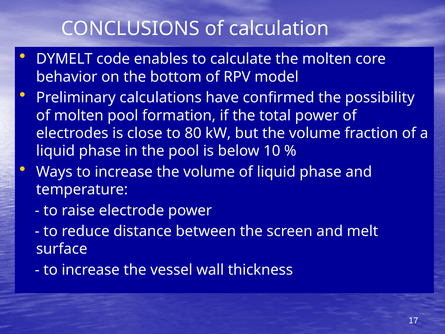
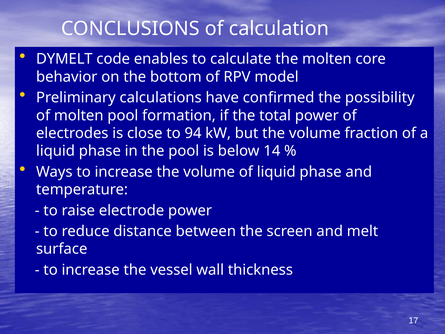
80: 80 -> 94
10: 10 -> 14
